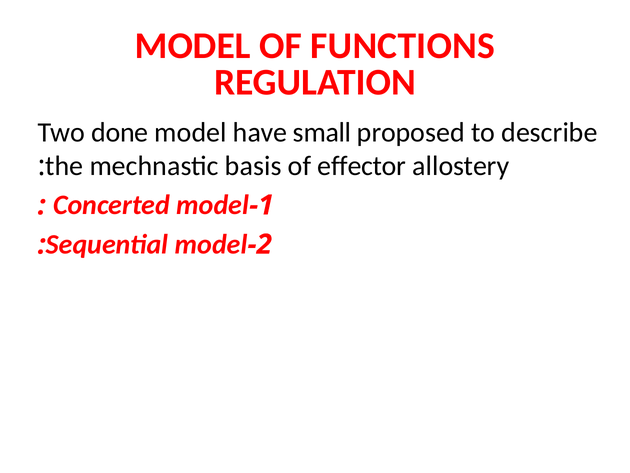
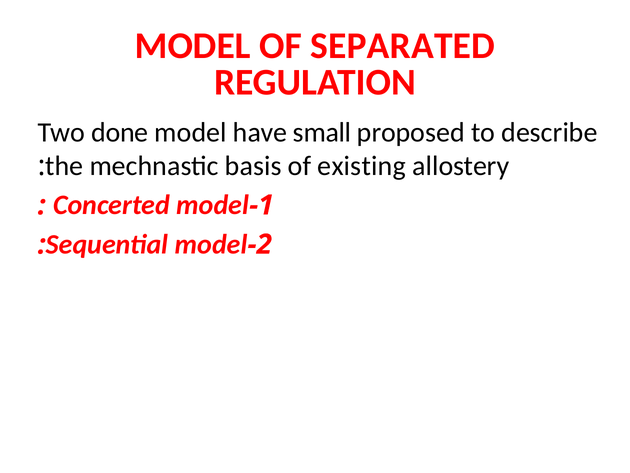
FUNCTIONS: FUNCTIONS -> SEPARATED
effector: effector -> existing
